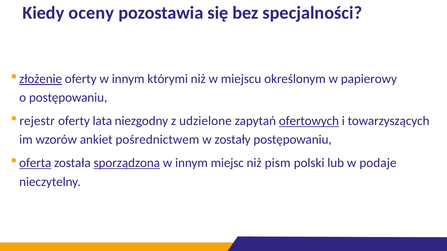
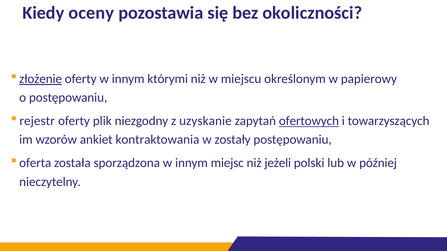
specjalności: specjalności -> okoliczności
lata: lata -> plik
udzielone: udzielone -> uzyskanie
pośrednictwem: pośrednictwem -> kontraktowania
oferta underline: present -> none
sporządzona underline: present -> none
pism: pism -> jeżeli
podaje: podaje -> później
